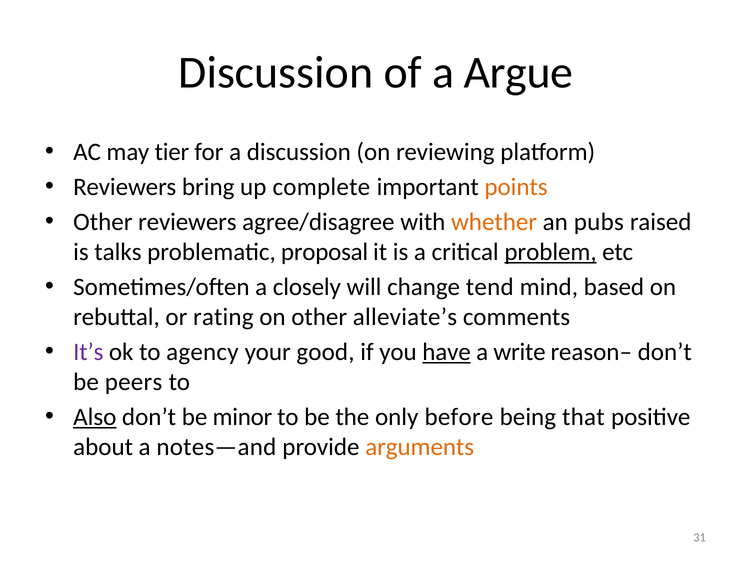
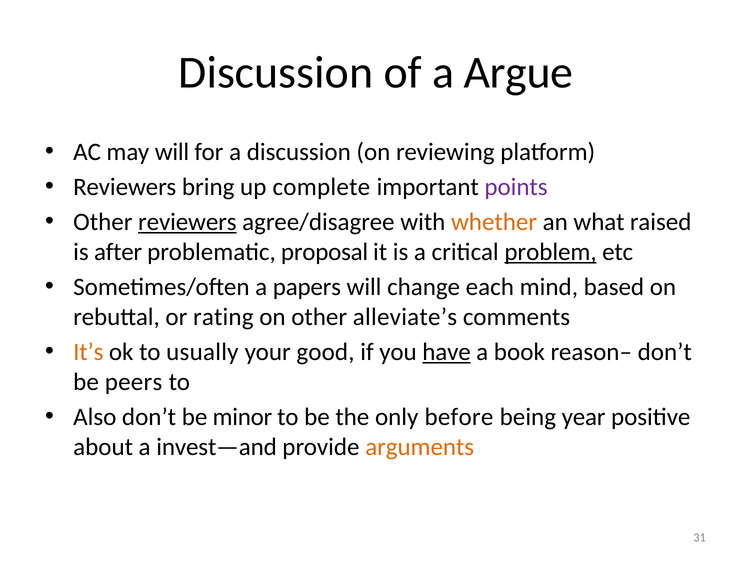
may tier: tier -> will
points colour: orange -> purple
reviewers at (187, 222) underline: none -> present
pubs: pubs -> what
talks: talks -> after
closely: closely -> papers
tend: tend -> each
It’s colour: purple -> orange
agency: agency -> usually
write: write -> book
Also underline: present -> none
that: that -> year
notes—and: notes—and -> invest—and
